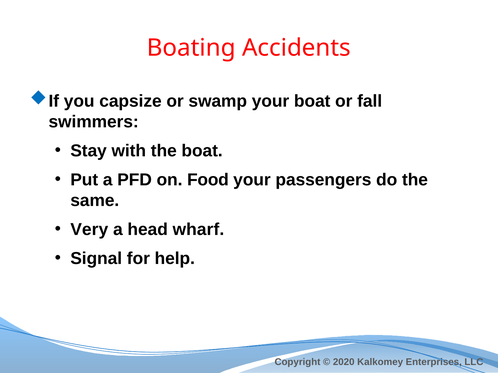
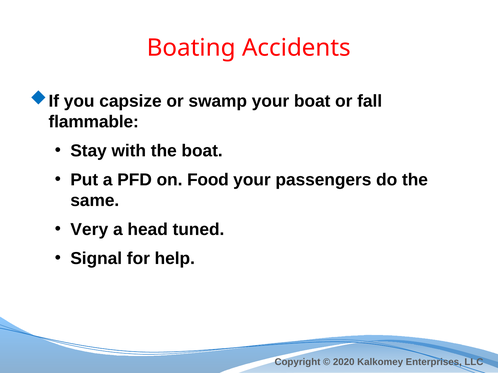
swimmers: swimmers -> flammable
wharf: wharf -> tuned
